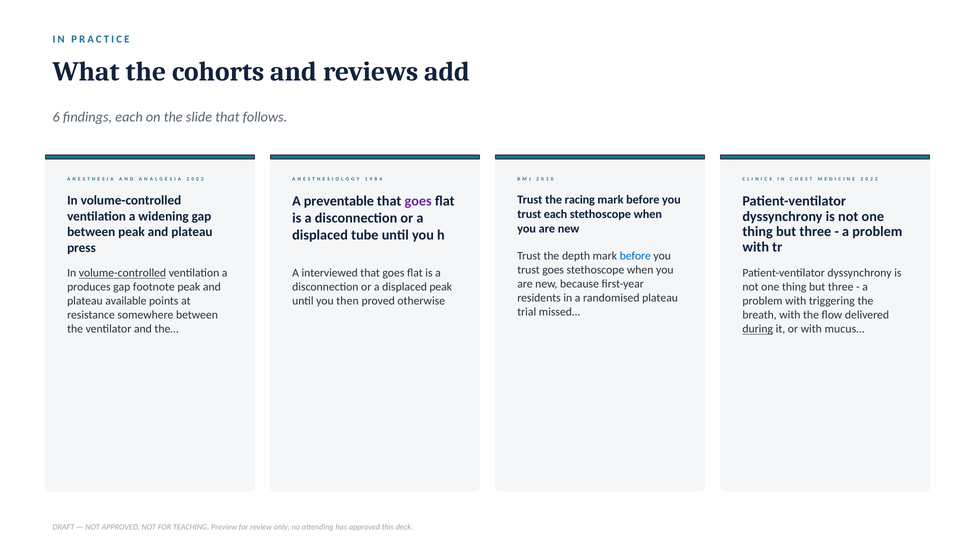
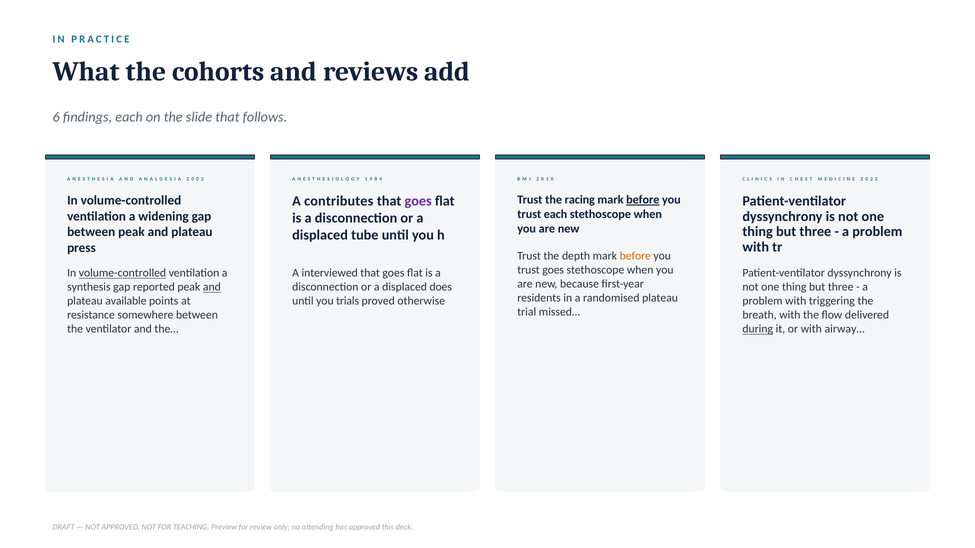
before at (643, 200) underline: none -> present
preventable: preventable -> contributes
before at (635, 256) colour: blue -> orange
produces: produces -> synthesis
footnote: footnote -> reported
and at (212, 287) underline: none -> present
displaced peak: peak -> does
then: then -> trials
mucus…: mucus… -> airway…
